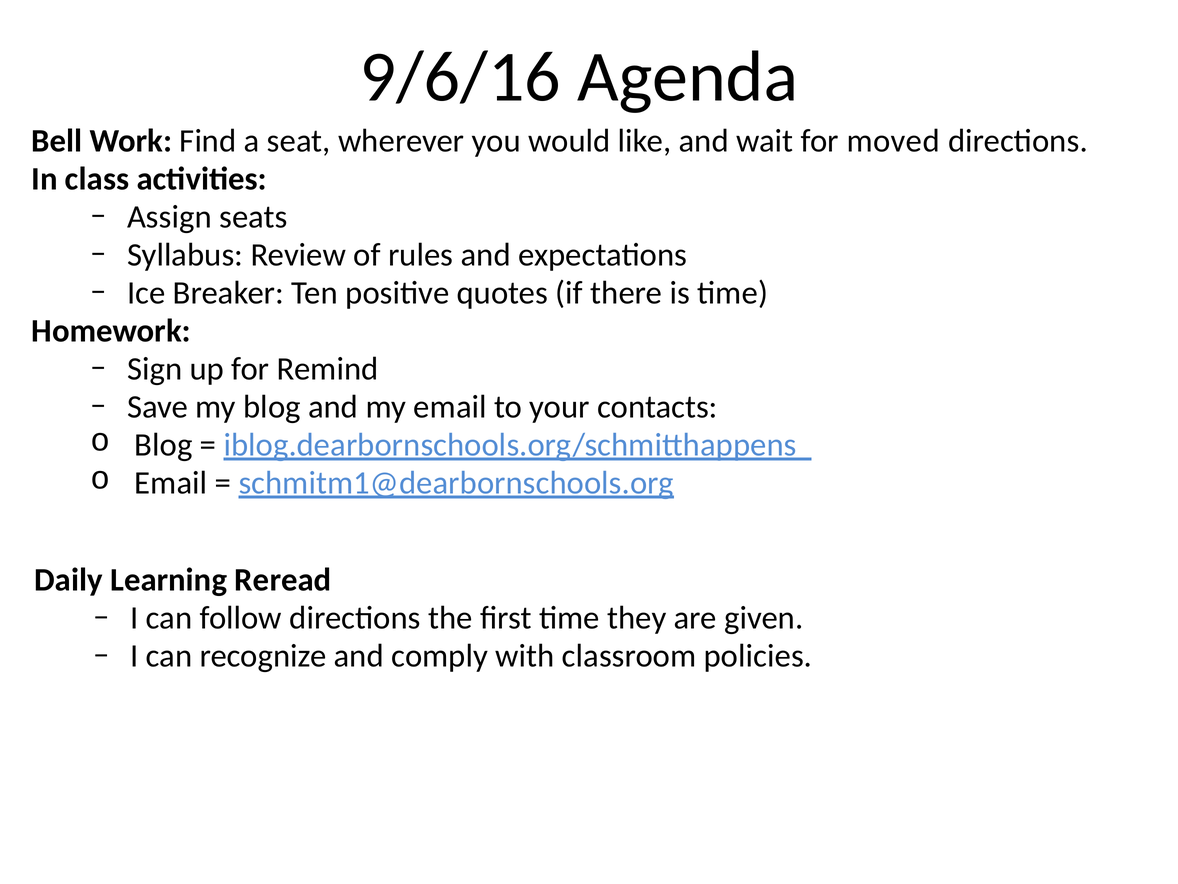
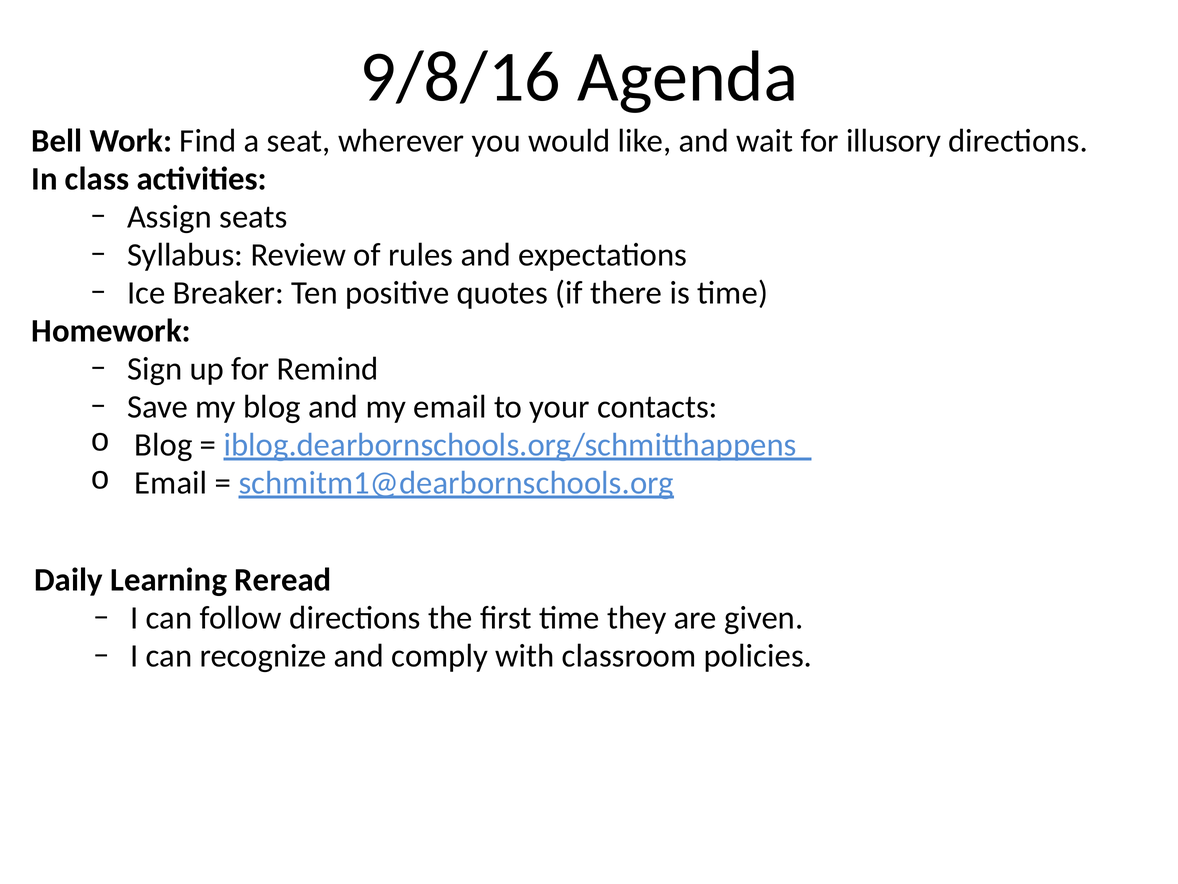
9/6/16: 9/6/16 -> 9/8/16
moved: moved -> illusory
